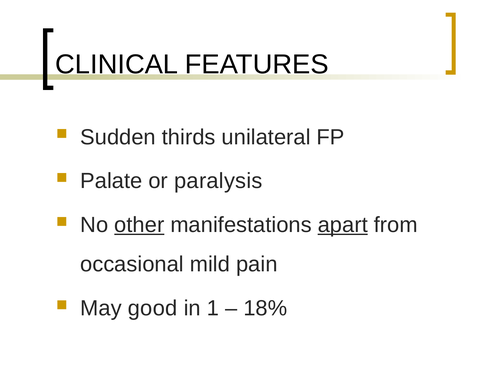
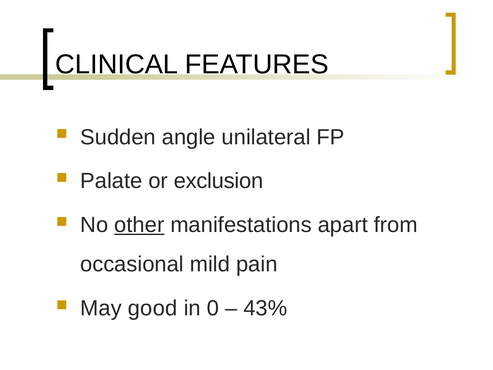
thirds: thirds -> angle
paralysis: paralysis -> exclusion
apart underline: present -> none
1: 1 -> 0
18%: 18% -> 43%
